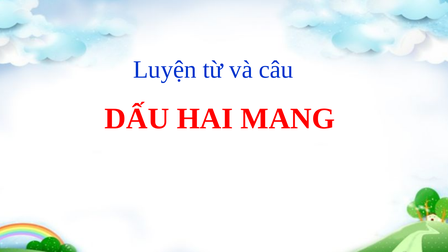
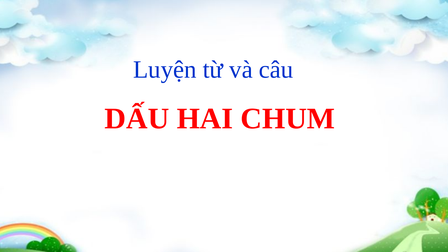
MANG: MANG -> CHUM
